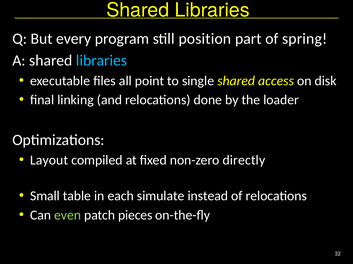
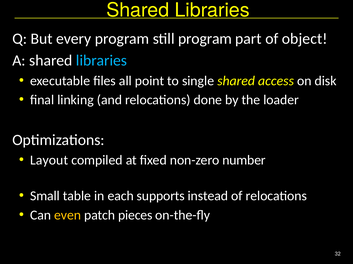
still position: position -> program
spring: spring -> object
directly: directly -> number
simulate: simulate -> supports
even colour: light green -> yellow
